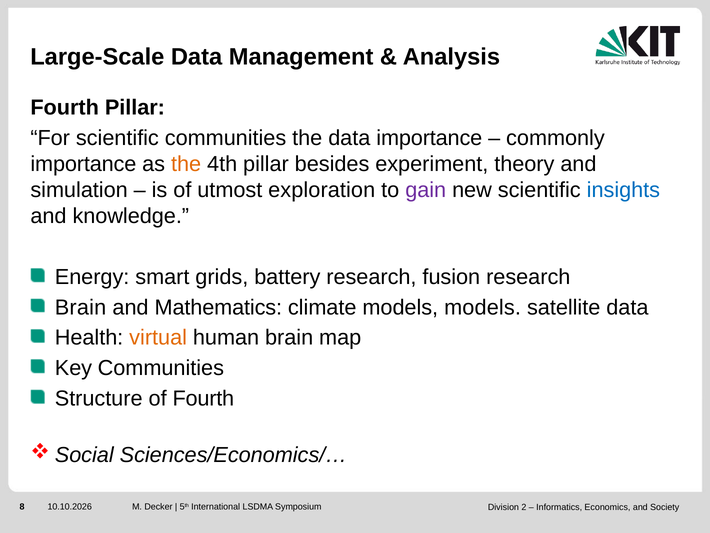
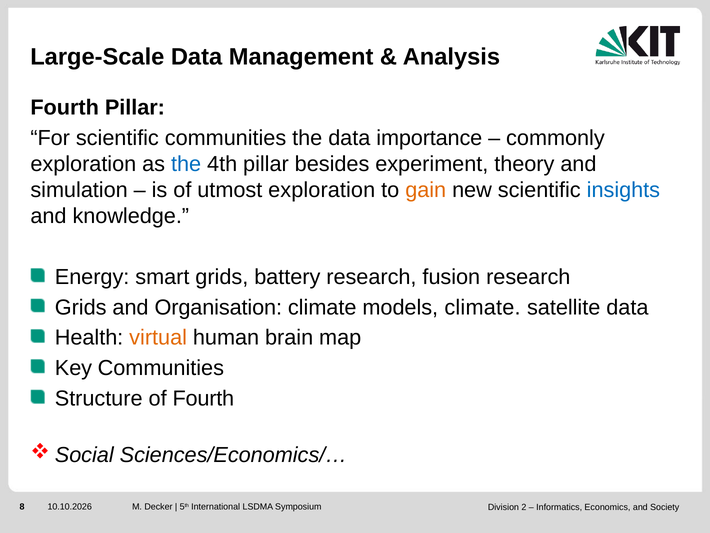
importance at (83, 164): importance -> exploration
the at (186, 164) colour: orange -> blue
gain colour: purple -> orange
Brain at (81, 307): Brain -> Grids
Mathematics: Mathematics -> Organisation
models models: models -> climate
